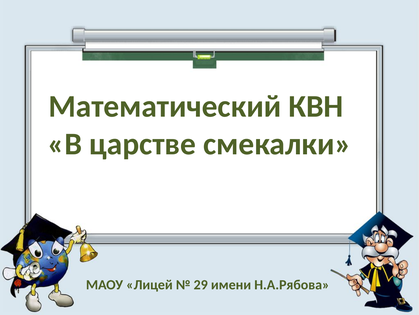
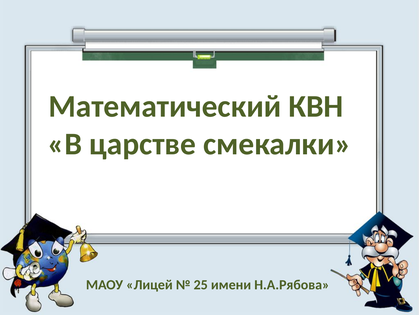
29: 29 -> 25
